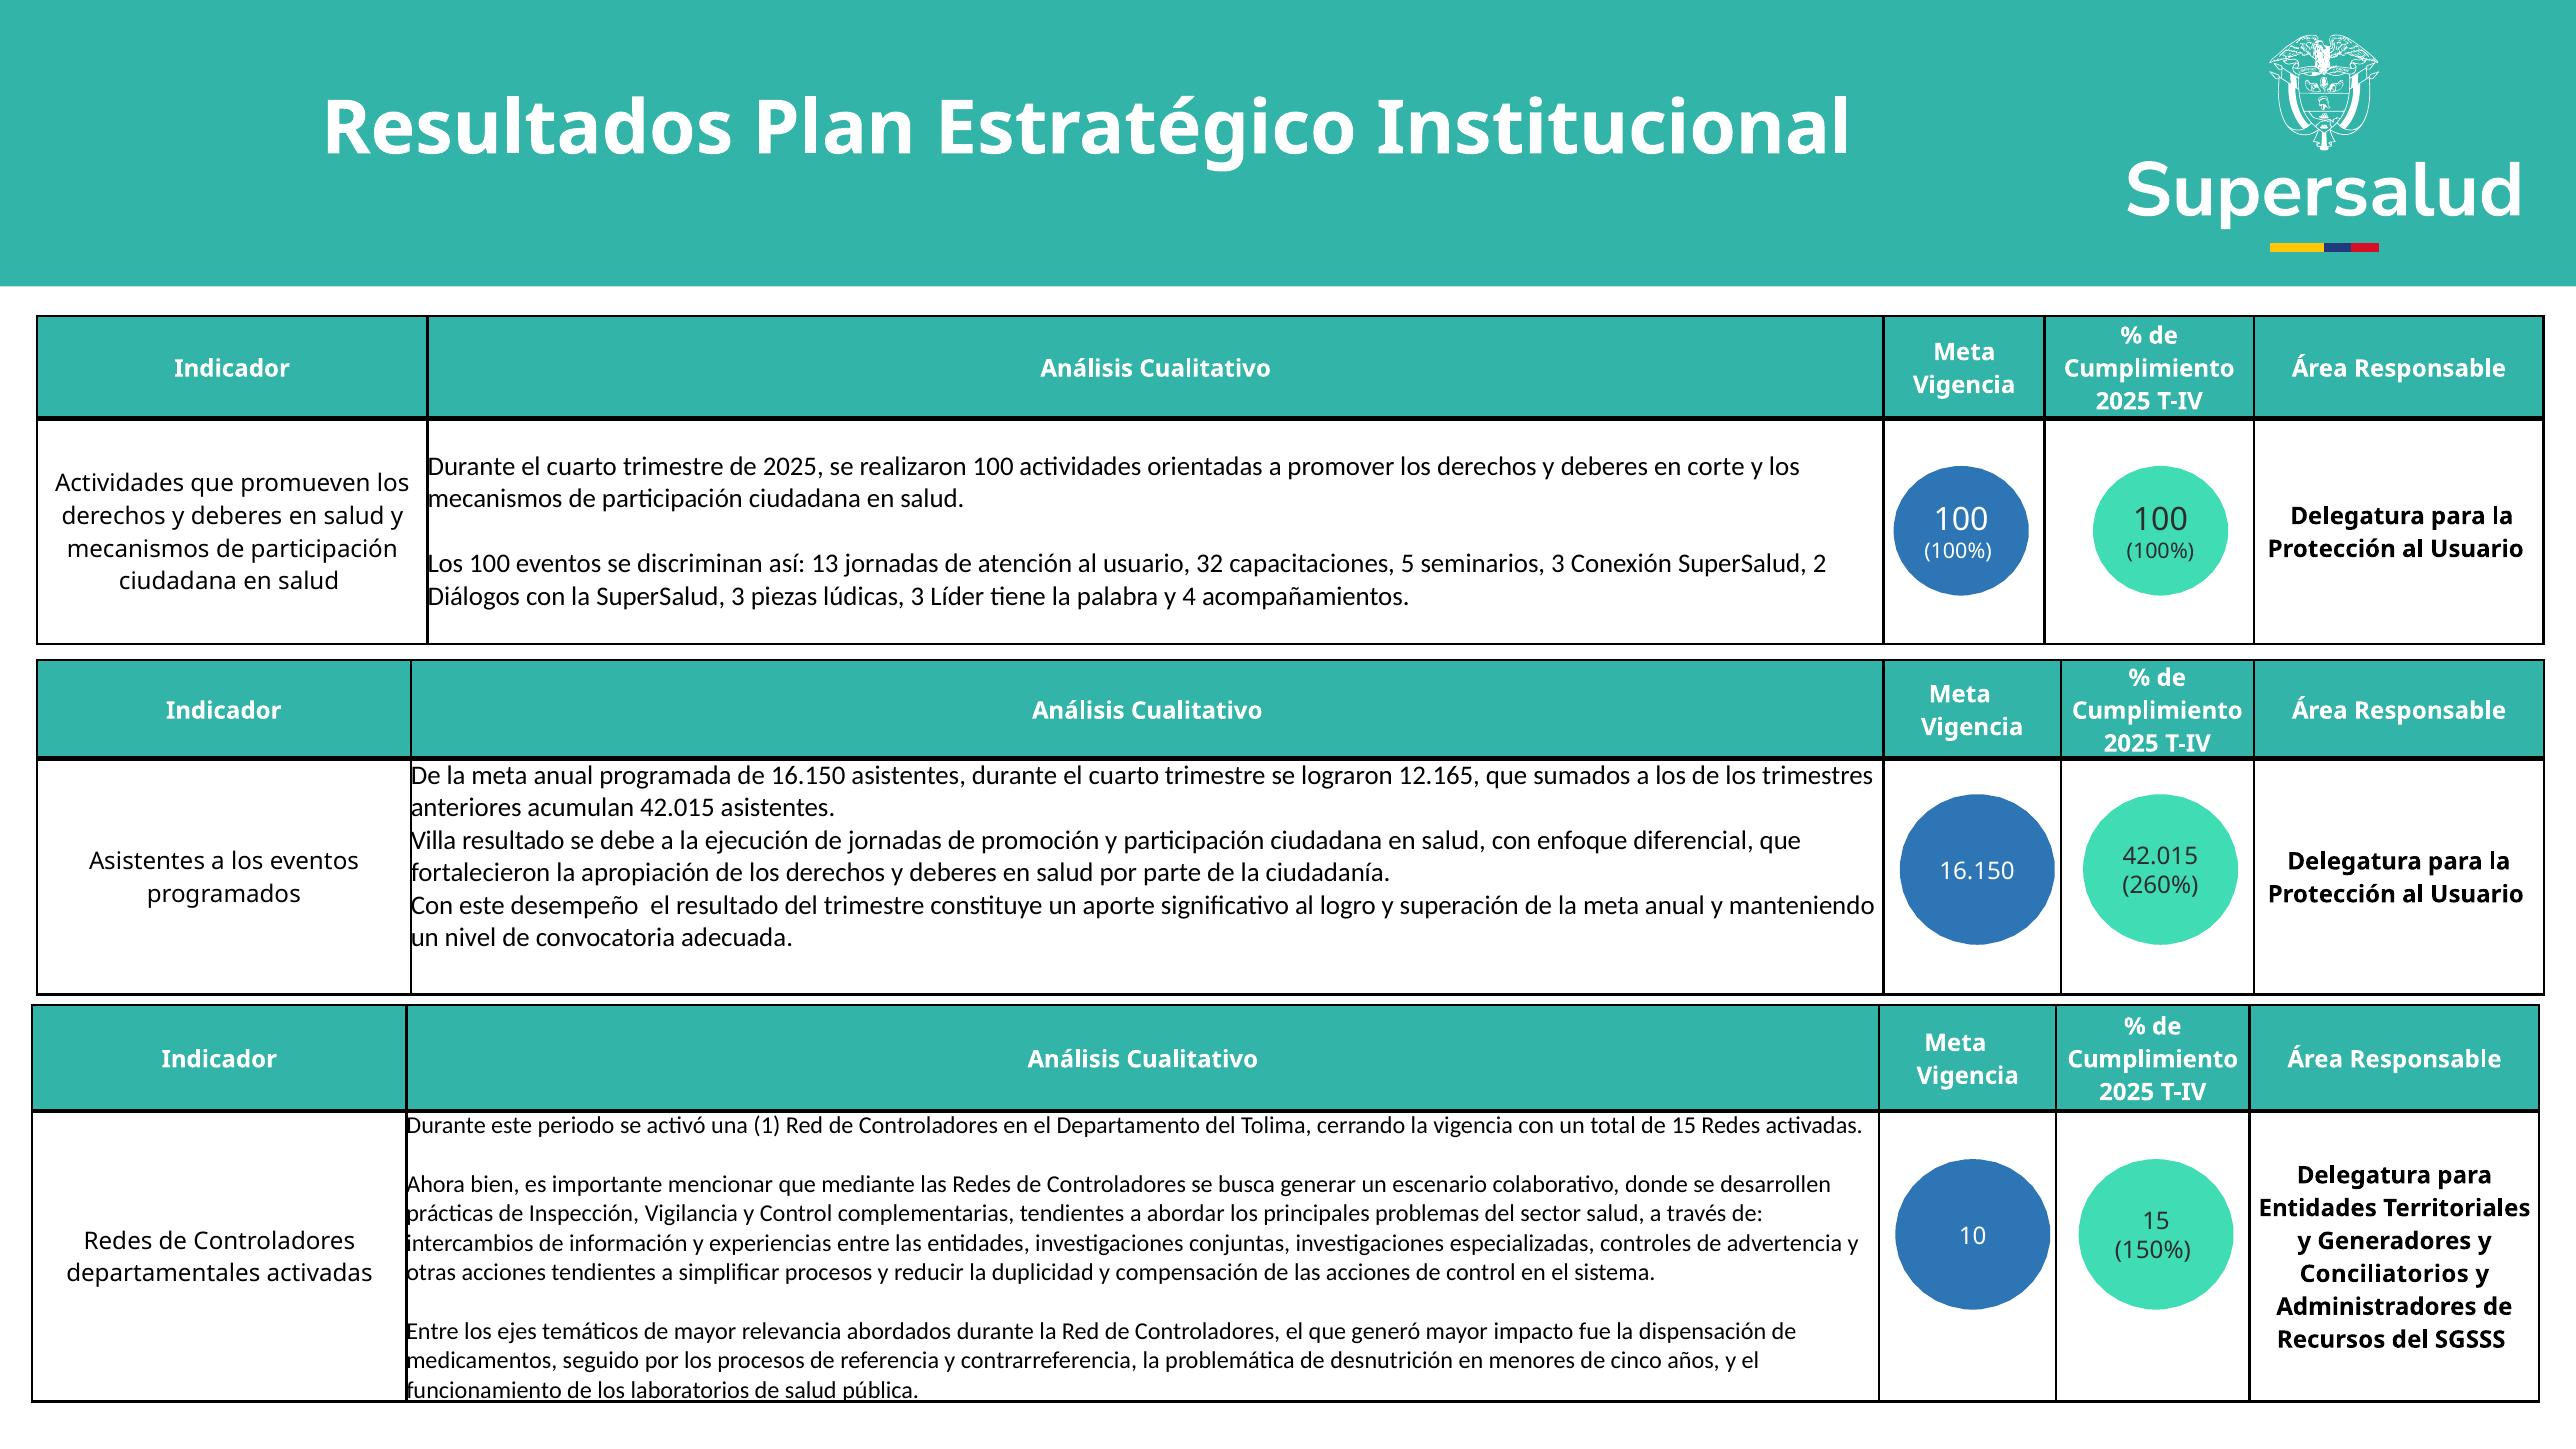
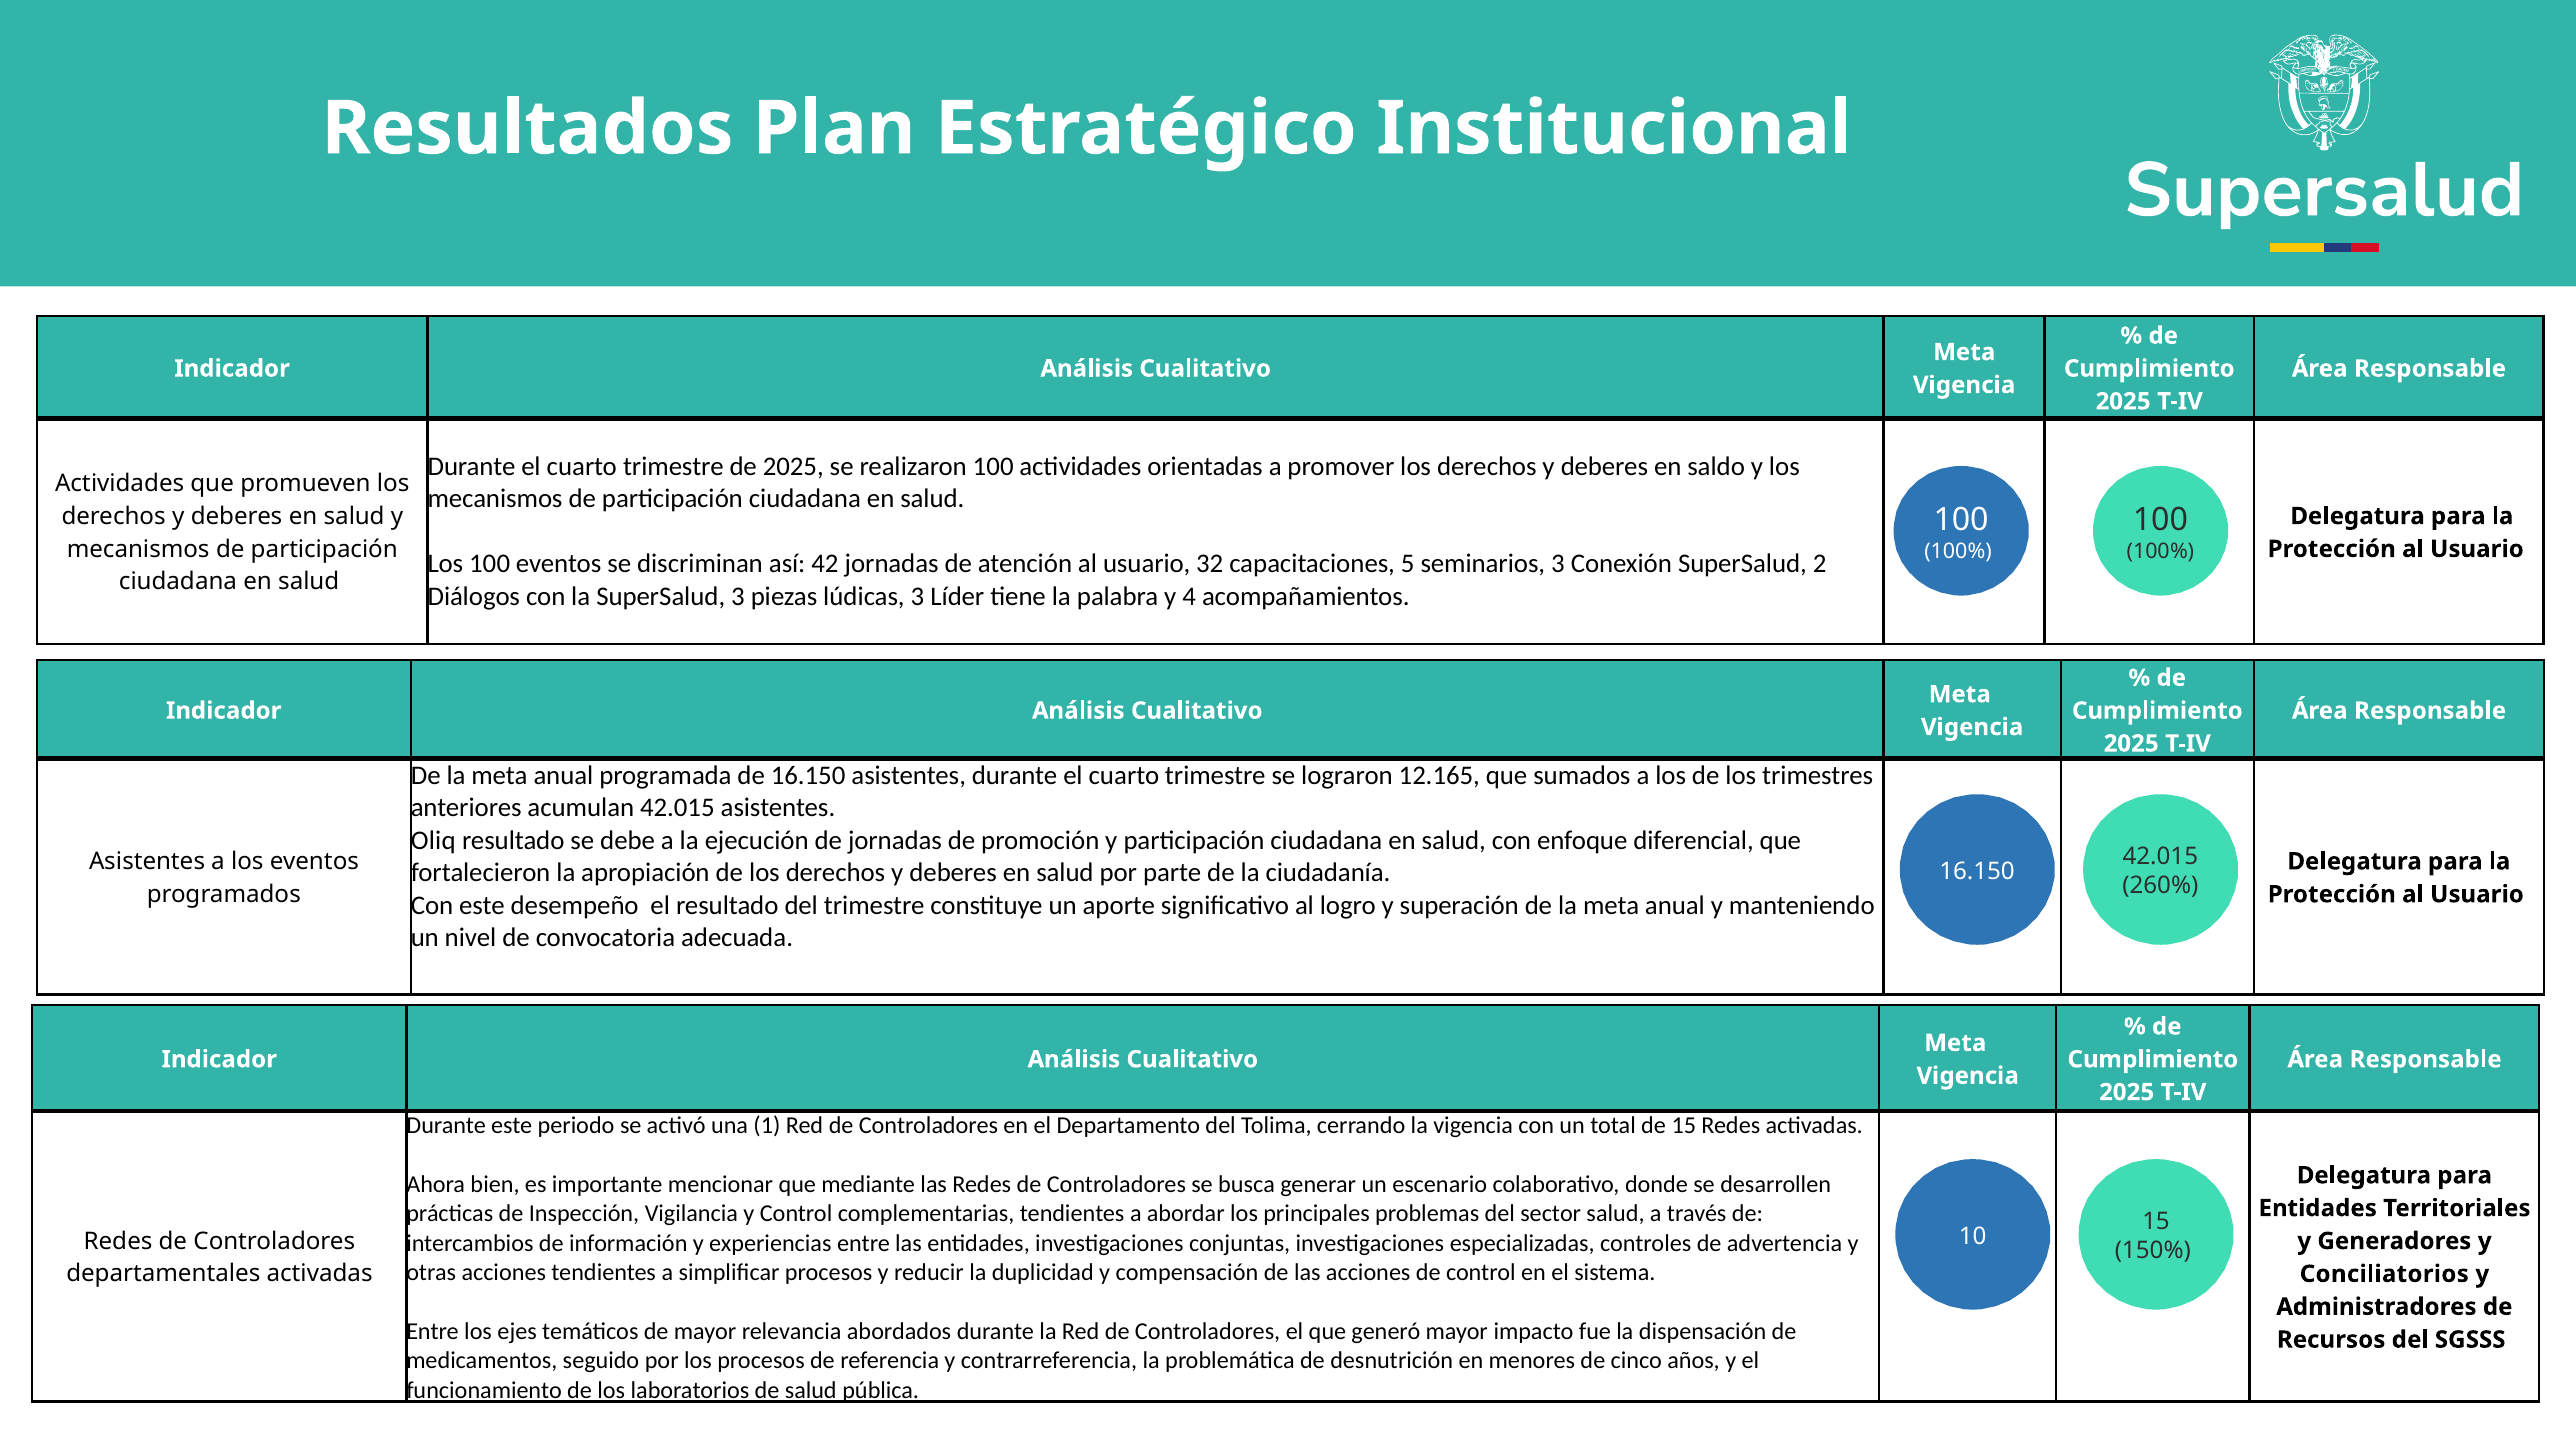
corte: corte -> saldo
13: 13 -> 42
Villa: Villa -> Oliq
